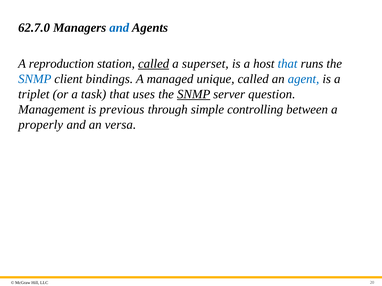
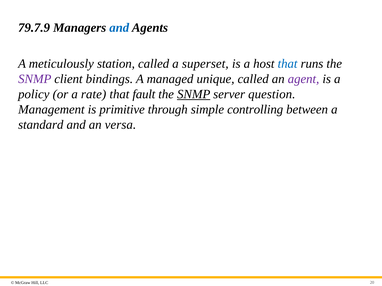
62.7.0: 62.7.0 -> 79.7.9
reproduction: reproduction -> meticulously
called at (154, 64) underline: present -> none
SNMP at (35, 79) colour: blue -> purple
agent colour: blue -> purple
triplet: triplet -> policy
task: task -> rate
uses: uses -> fault
previous: previous -> primitive
properly: properly -> standard
